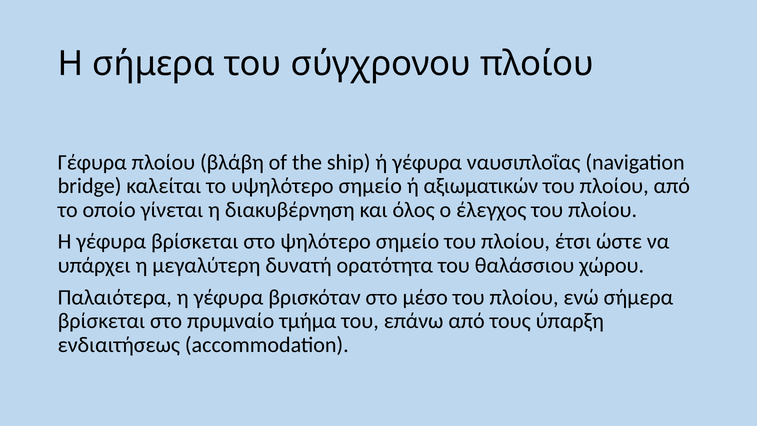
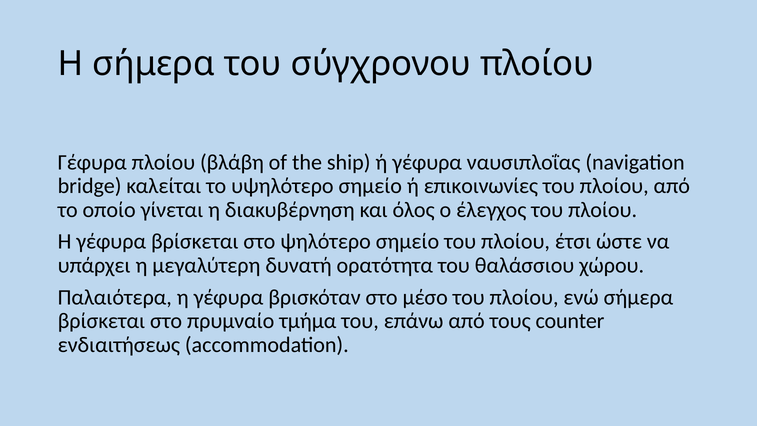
αξιωματικών: αξιωματικών -> επικοινωνίες
ύπαρξη: ύπαρξη -> counter
